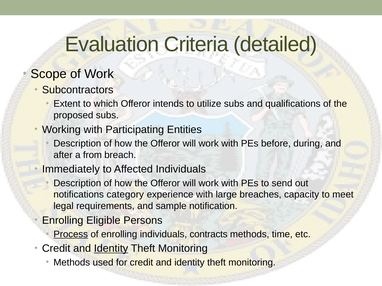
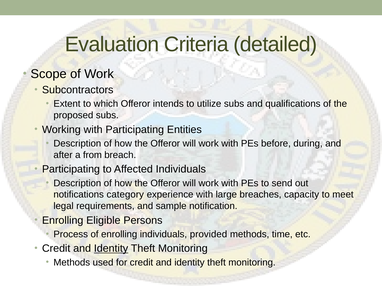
Immediately at (71, 170): Immediately -> Participating
Process underline: present -> none
contracts: contracts -> provided
